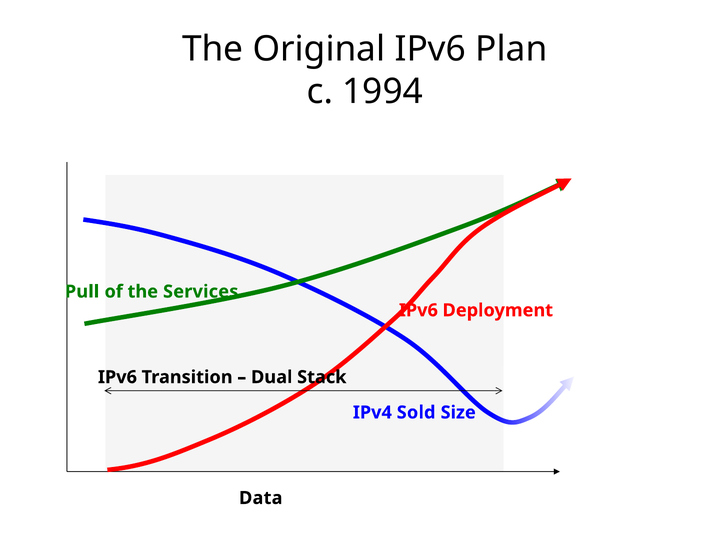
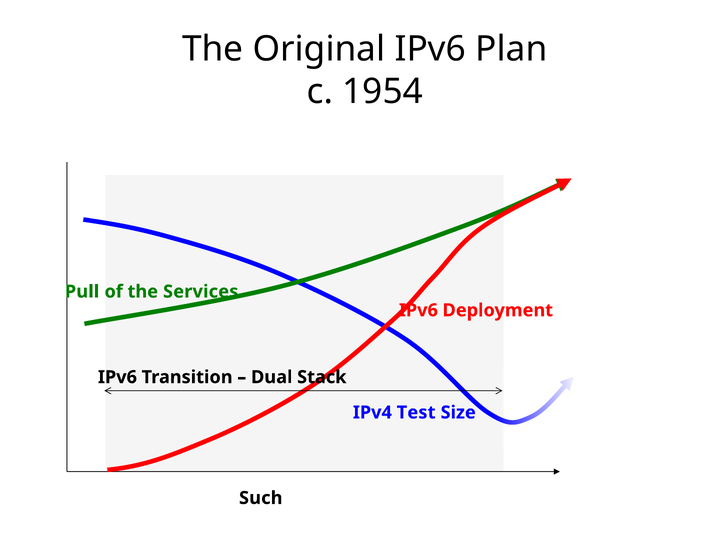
1994: 1994 -> 1954
Sold: Sold -> Test
Data: Data -> Such
